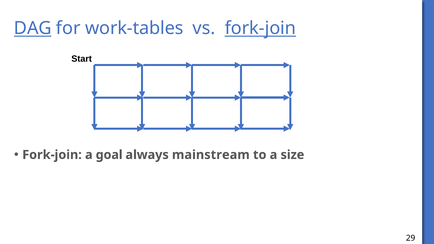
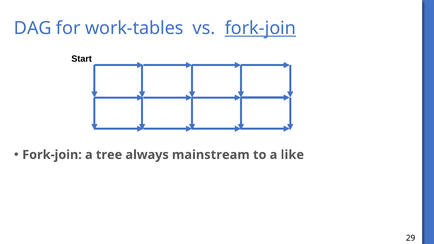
DAG underline: present -> none
goal: goal -> tree
size: size -> like
